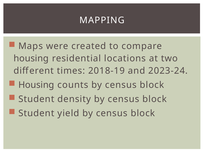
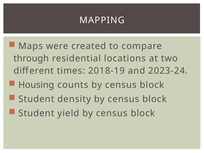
housing at (31, 58): housing -> through
